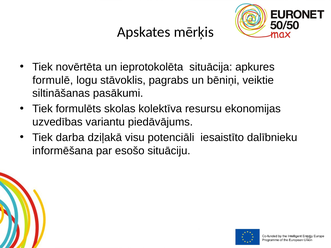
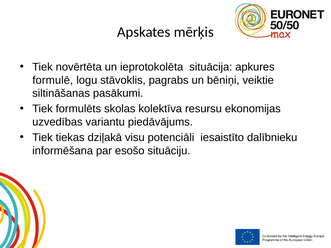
darba: darba -> tiekas
